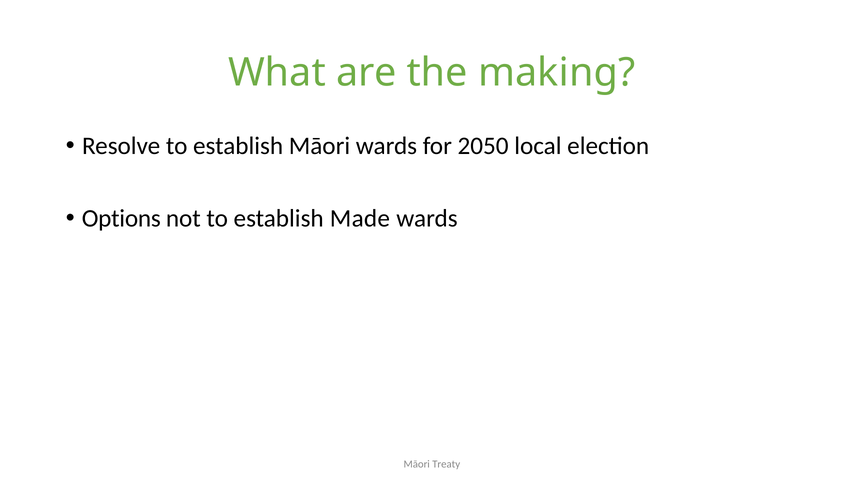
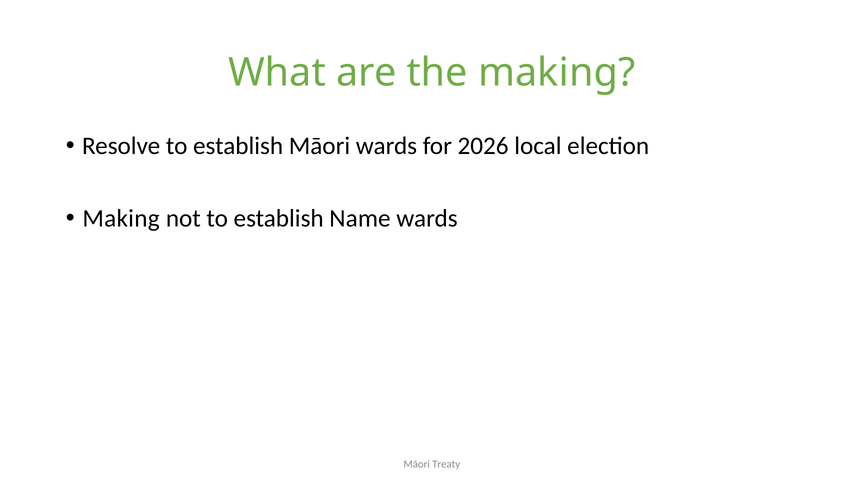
2050: 2050 -> 2026
Options at (121, 219): Options -> Making
Made: Made -> Name
